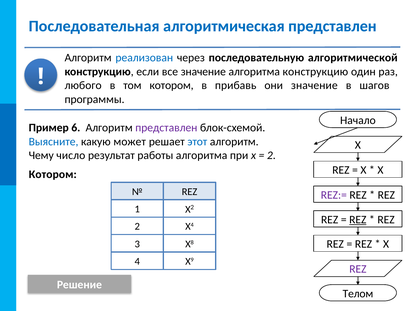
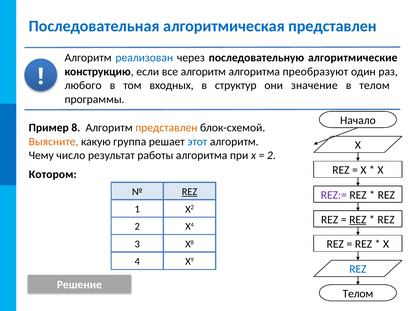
алгоритмической: алгоритмической -> алгоритмические
все значение: значение -> алгоритм
алгоритма конструкцию: конструкцию -> преобразуют
том котором: котором -> входных
прибавь: прибавь -> структур
в шагов: шагов -> телом
6: 6 -> 8
представлен at (166, 128) colour: purple -> orange
Выясните colour: blue -> orange
может: может -> группа
REZ at (190, 192) underline: none -> present
REZ at (358, 269) colour: purple -> blue
